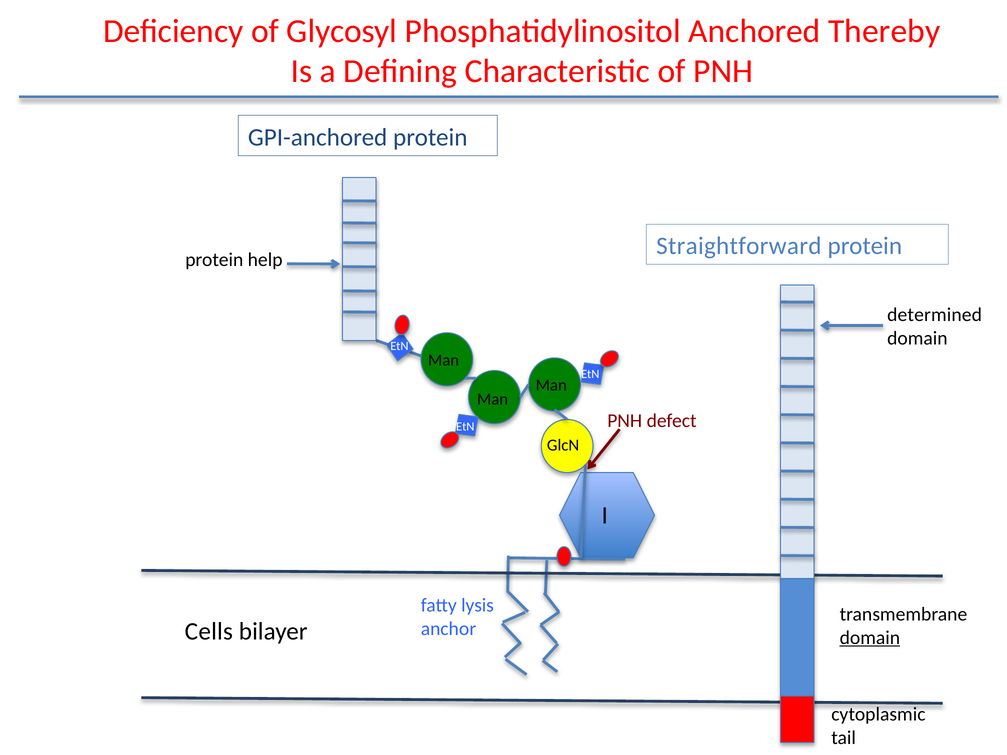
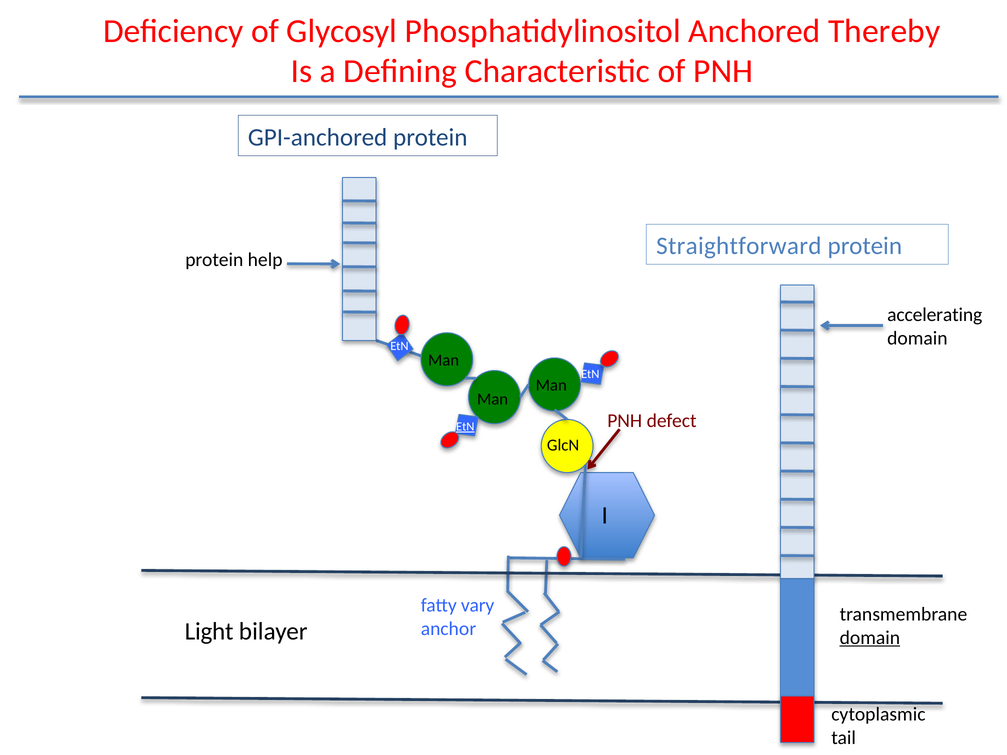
determined: determined -> accelerating
EtN at (465, 427) underline: none -> present
lysis: lysis -> vary
Cells: Cells -> Light
